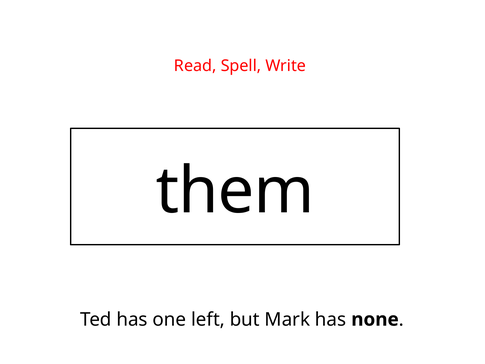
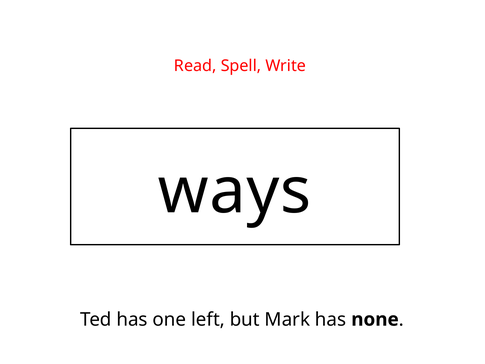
them: them -> ways
